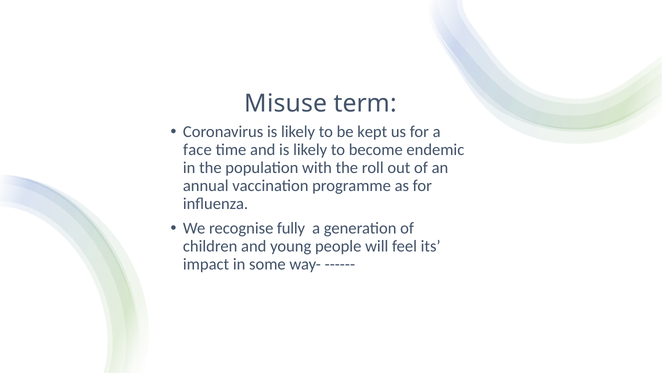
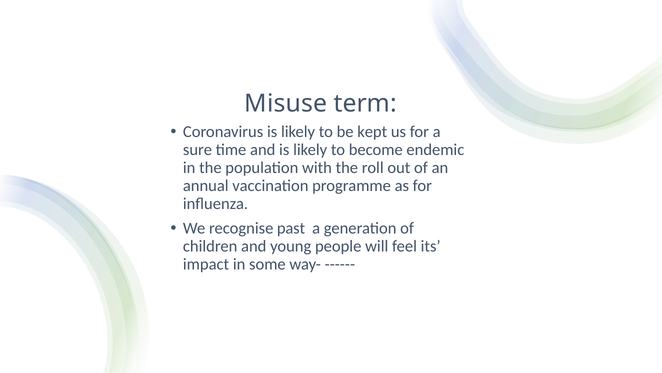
face: face -> sure
fully: fully -> past
